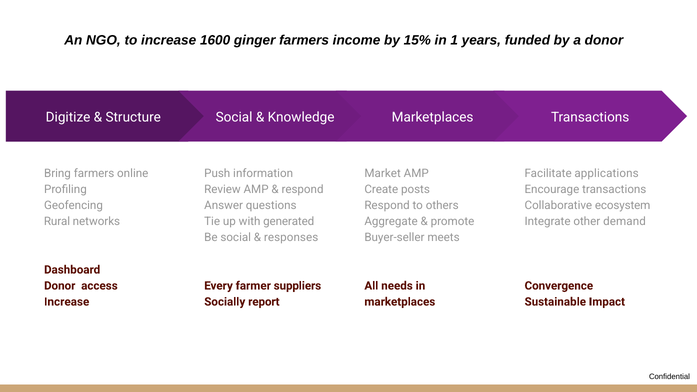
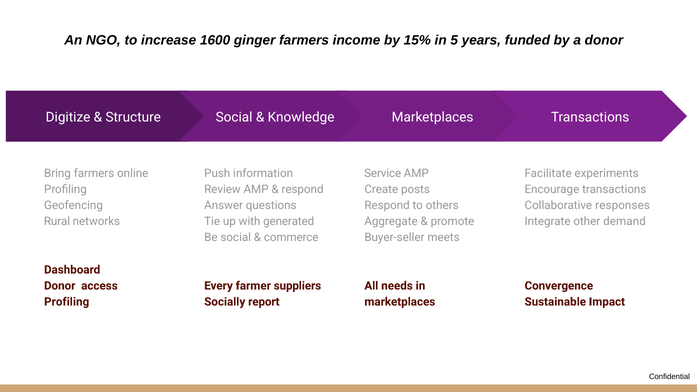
1: 1 -> 5
Market: Market -> Service
applications: applications -> experiments
ecosystem: ecosystem -> responses
responses: responses -> commerce
Increase at (67, 302): Increase -> Profiling
